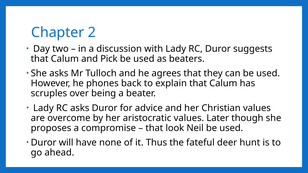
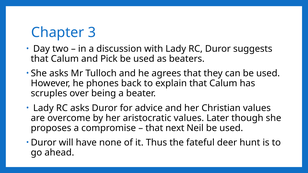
2: 2 -> 3
look: look -> next
